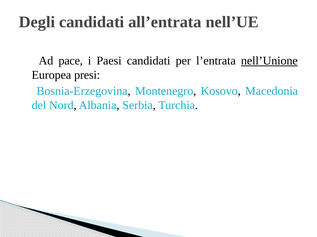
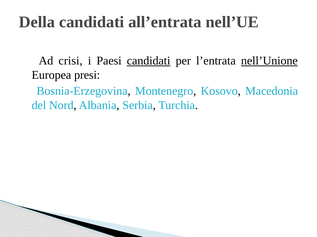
Degli: Degli -> Della
pace: pace -> crisi
candidati at (149, 61) underline: none -> present
